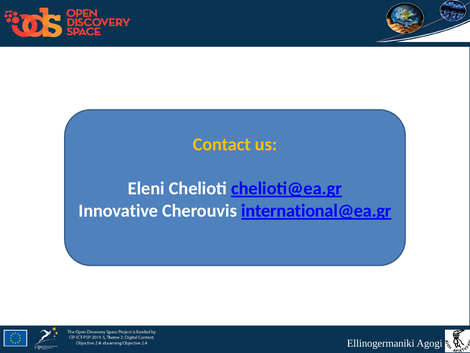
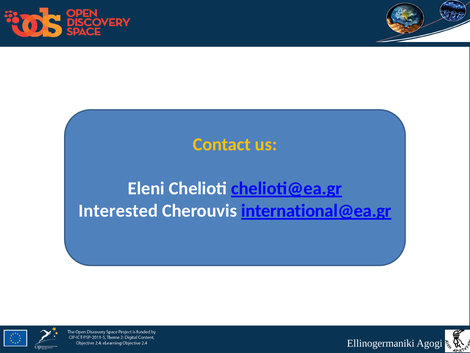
Innovative: Innovative -> Interested
